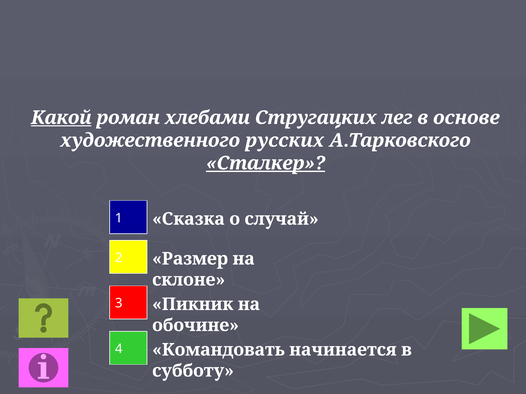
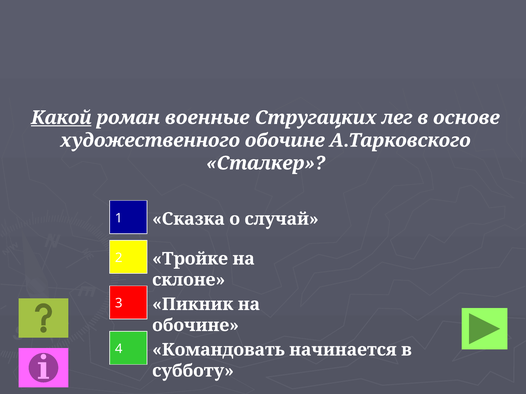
хлебами: хлебами -> военные
художественного русских: русских -> обочине
Сталкер underline: present -> none
Размер: Размер -> Тройке
